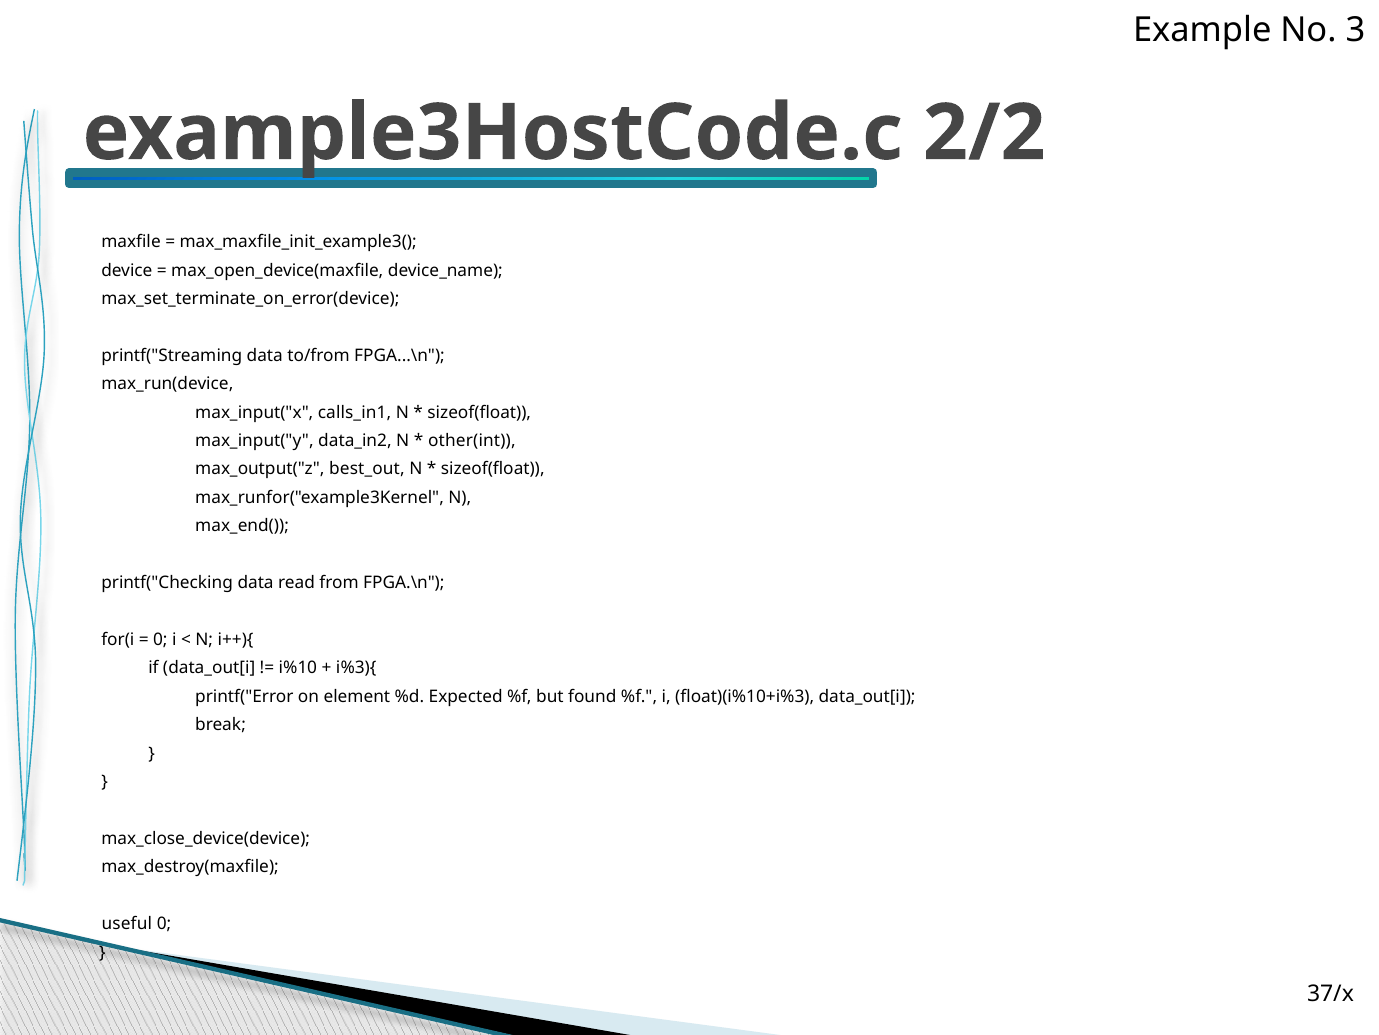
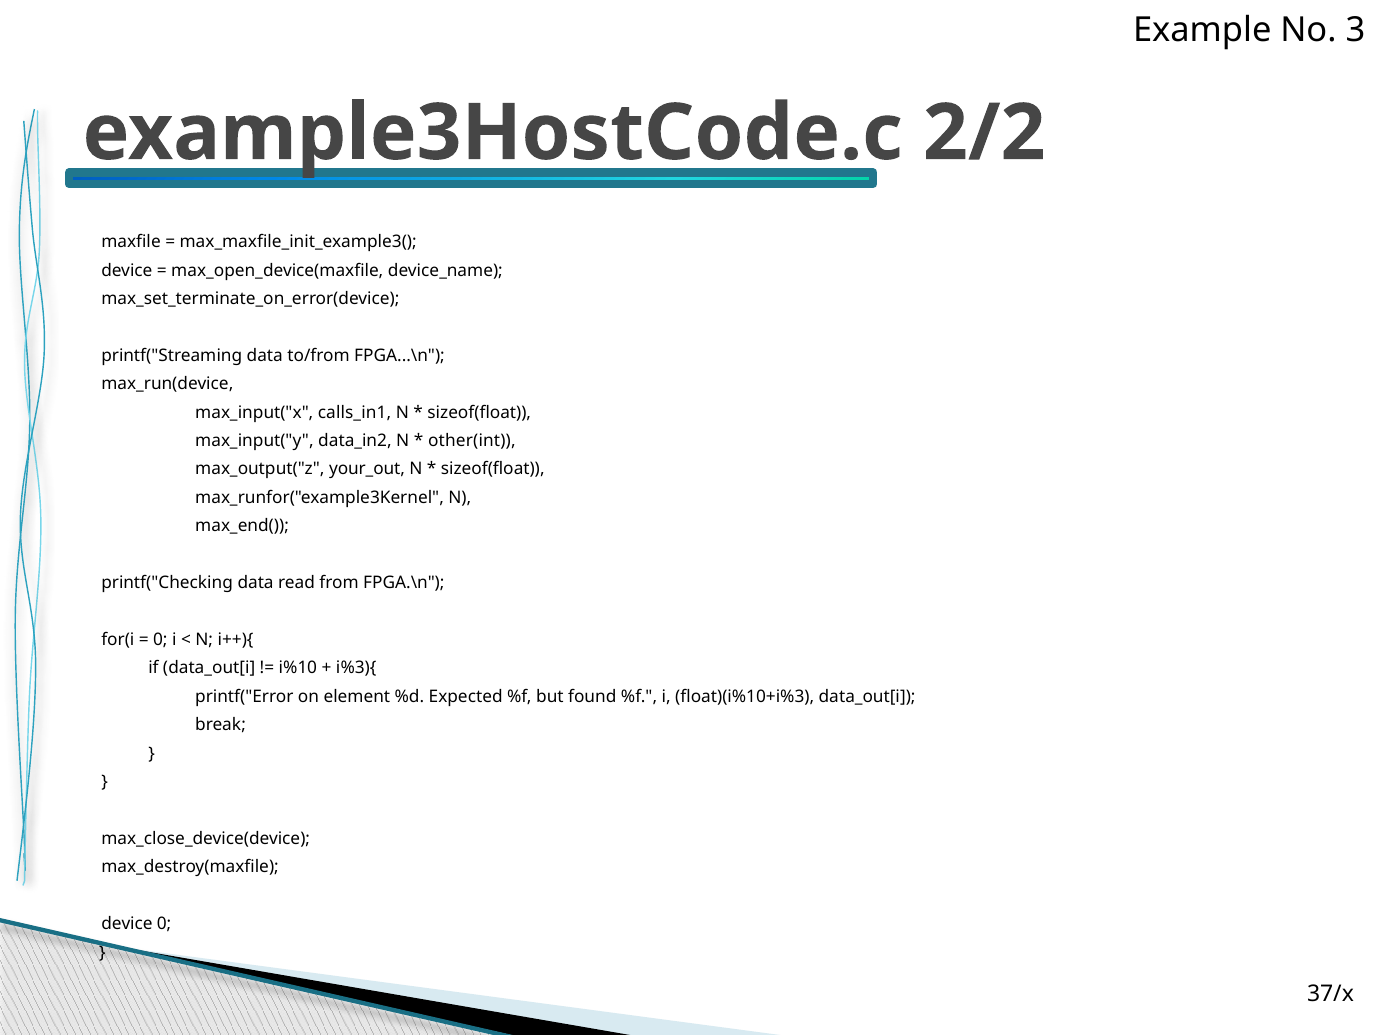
best_out: best_out -> your_out
useful at (127, 923): useful -> device
